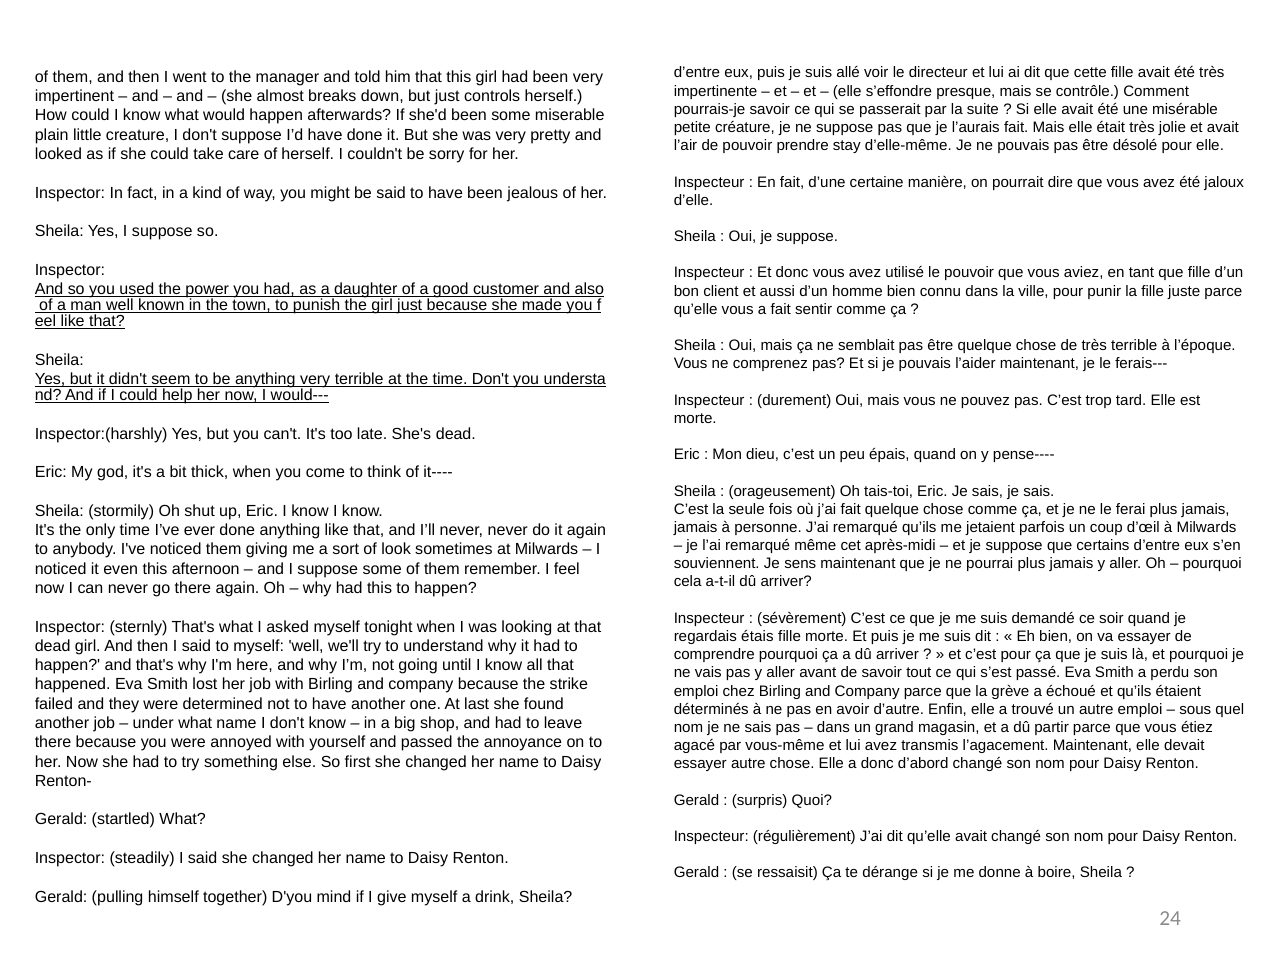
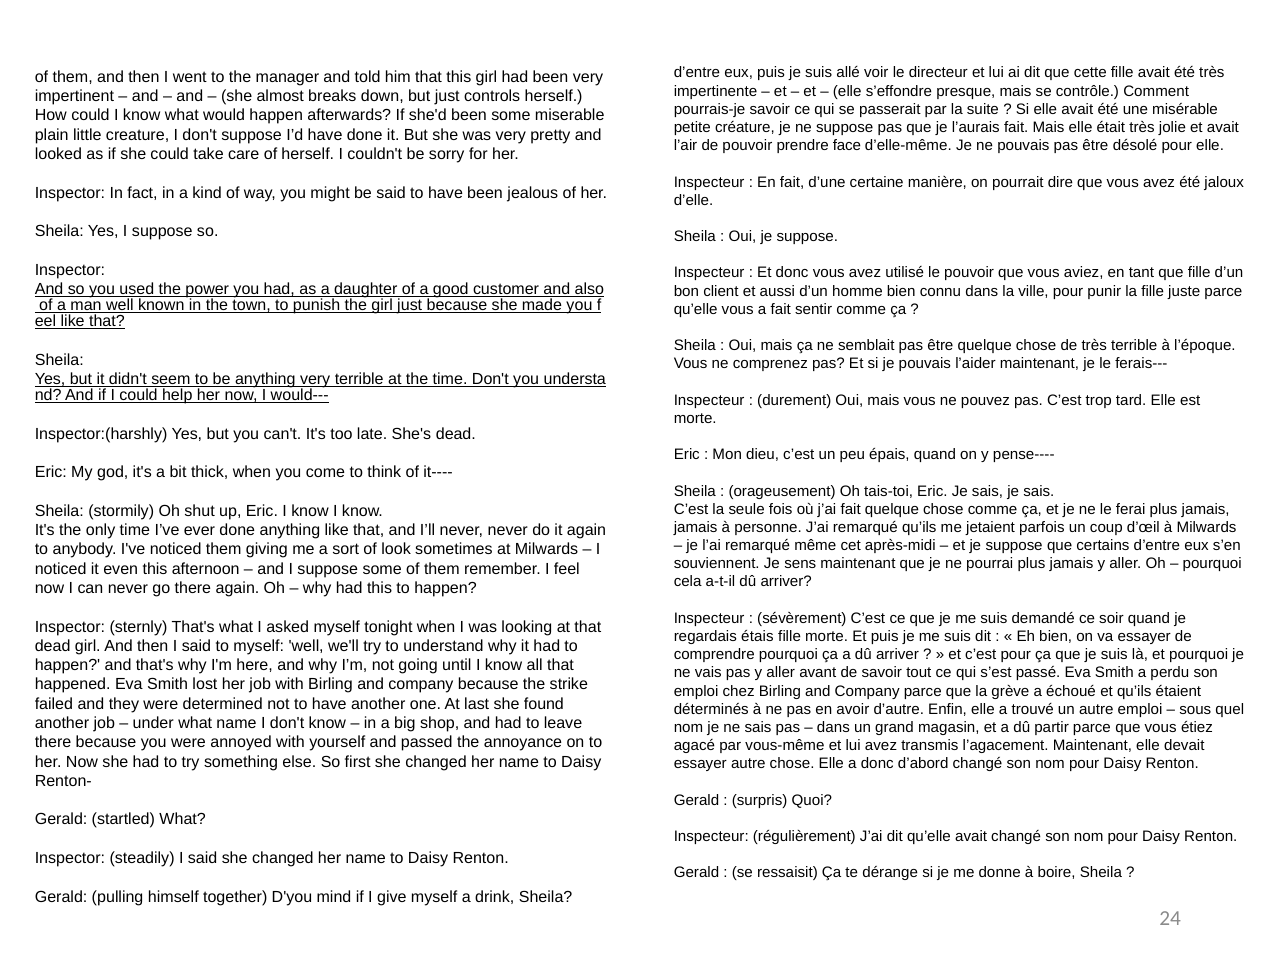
stay: stay -> face
